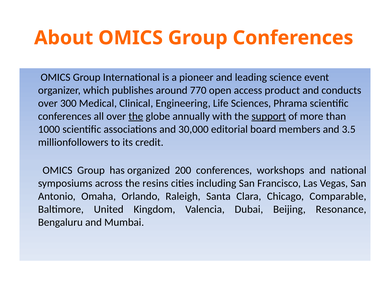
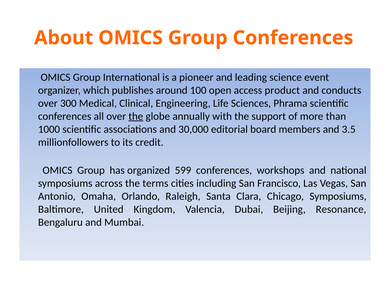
770: 770 -> 100
support underline: present -> none
200: 200 -> 599
resins: resins -> terms
Chicago Comparable: Comparable -> Symposiums
